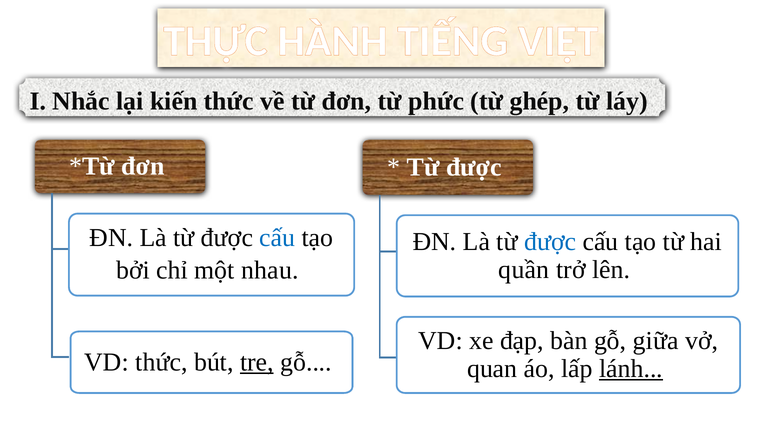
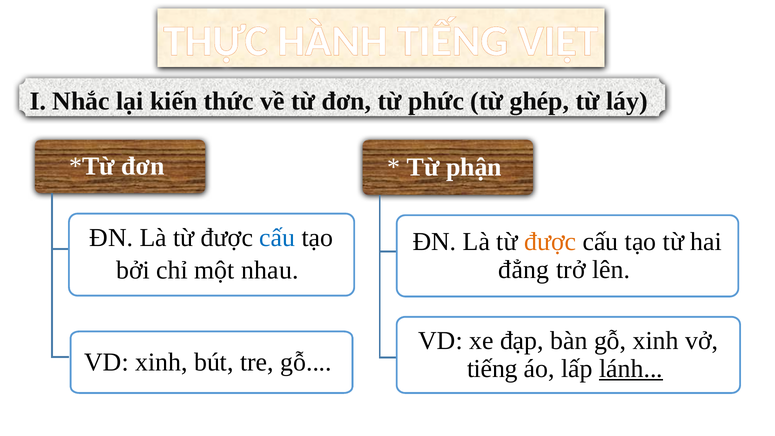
được at (474, 167): được -> phận
được at (550, 242) colour: blue -> orange
quần: quần -> đẳng
gỗ giữa: giữa -> xinh
VD thức: thức -> xinh
tre underline: present -> none
quan at (492, 369): quan -> tiếng
